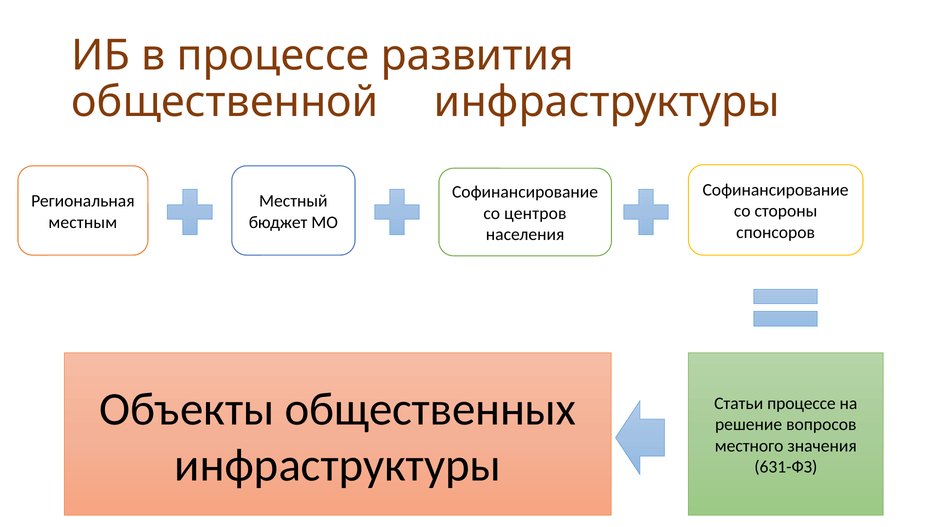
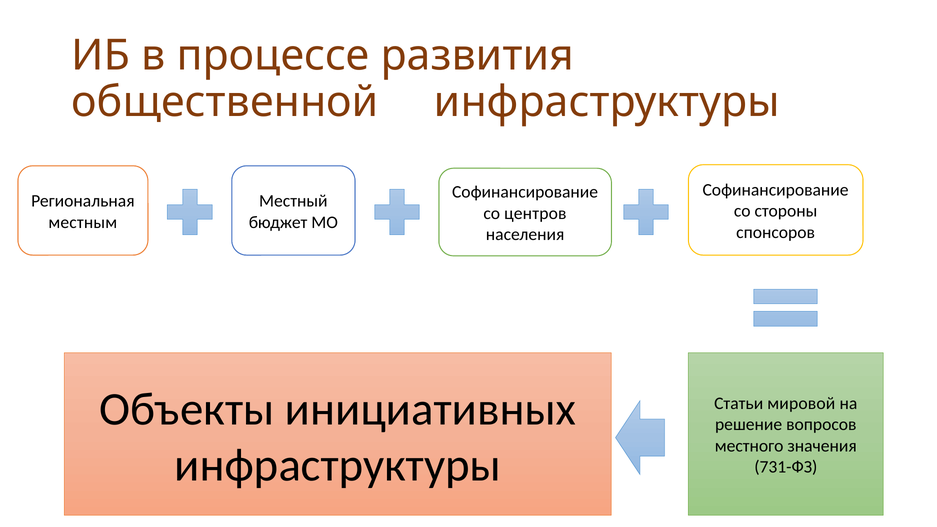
общественных: общественных -> инициативных
Статьи процессе: процессе -> мировой
631-ФЗ: 631-ФЗ -> 731-ФЗ
